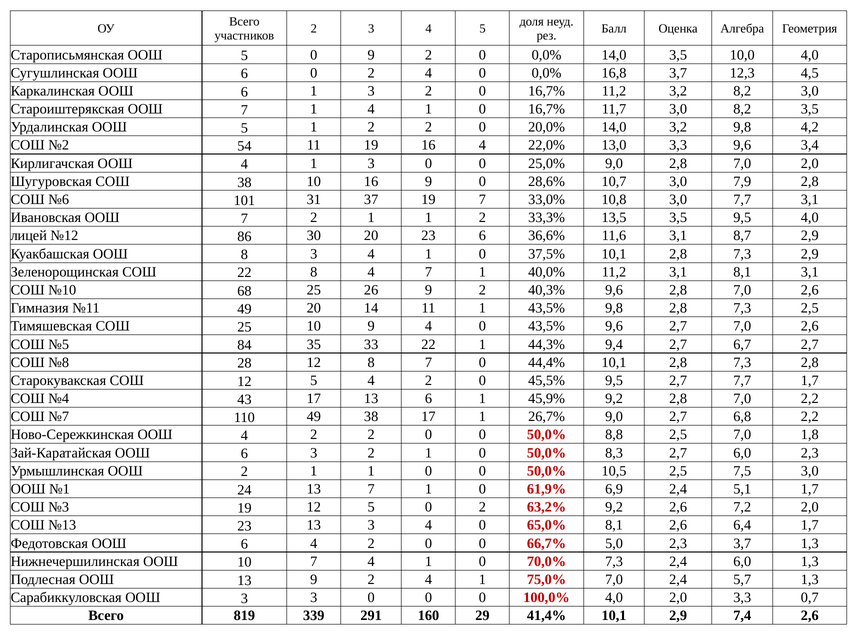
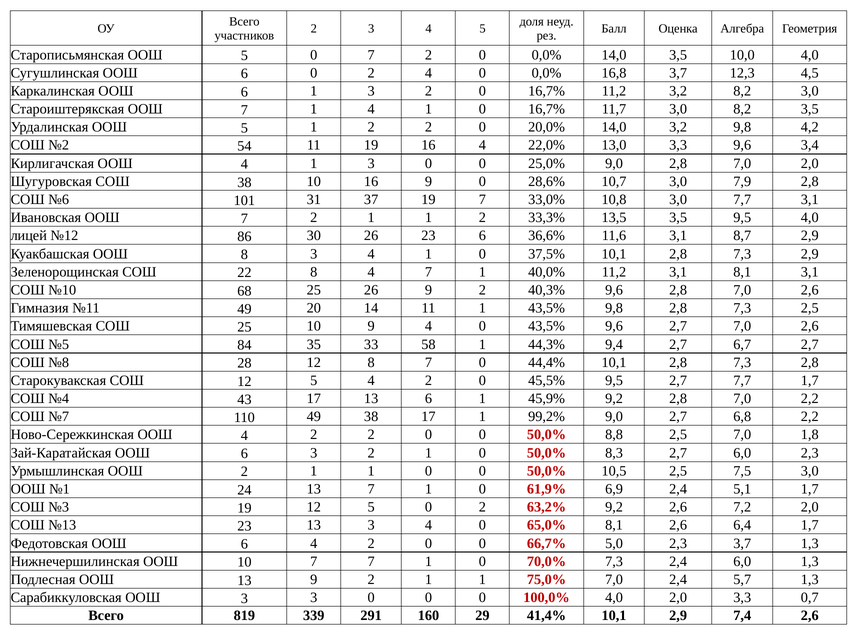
0 9: 9 -> 7
30 20: 20 -> 26
33 22: 22 -> 58
26,7%: 26,7% -> 99,2%
7 4: 4 -> 7
9 2 4: 4 -> 1
